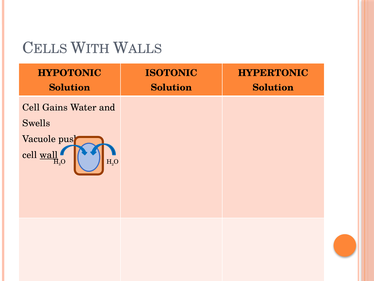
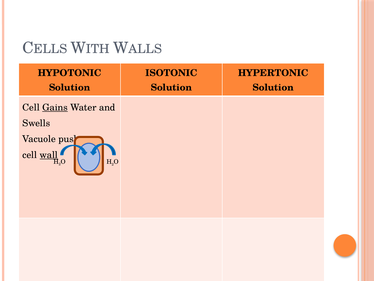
Gains underline: none -> present
